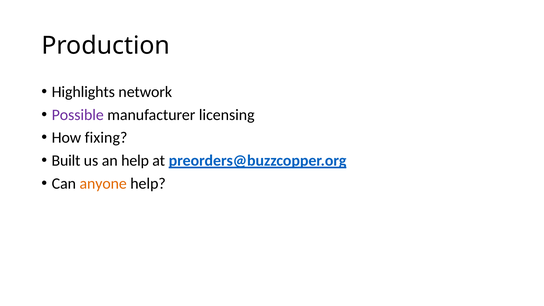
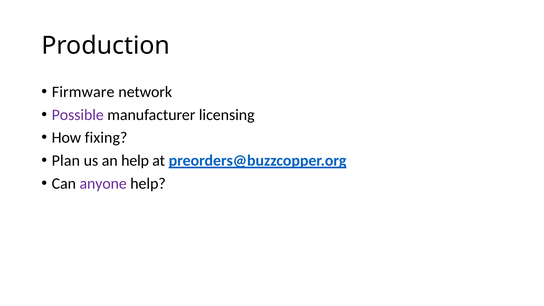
Highlights: Highlights -> Firmware
Built: Built -> Plan
anyone colour: orange -> purple
